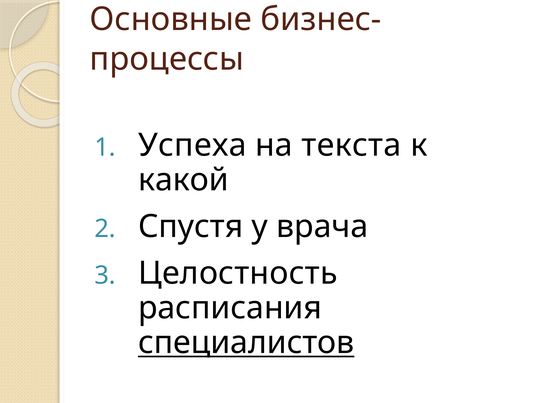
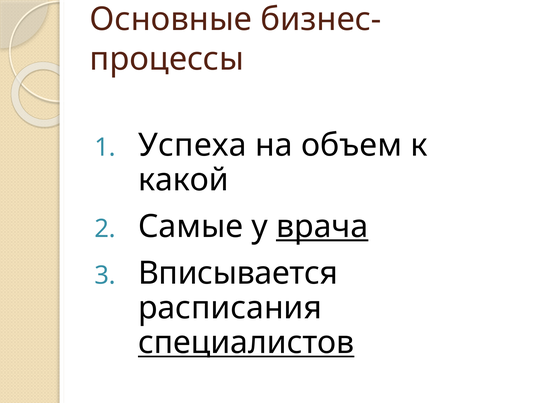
текста: текста -> объем
Спустя: Спустя -> Самые
врача underline: none -> present
Целостность: Целостность -> Вписывается
